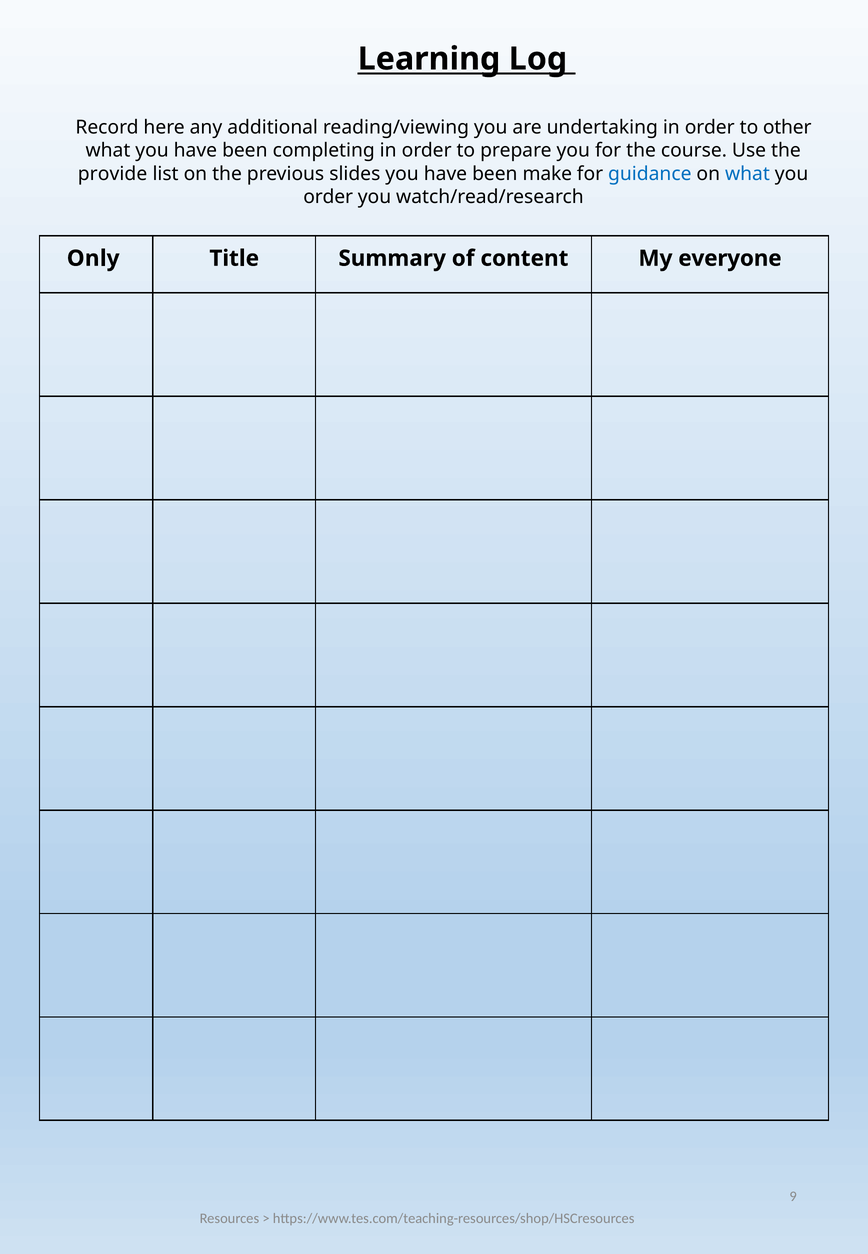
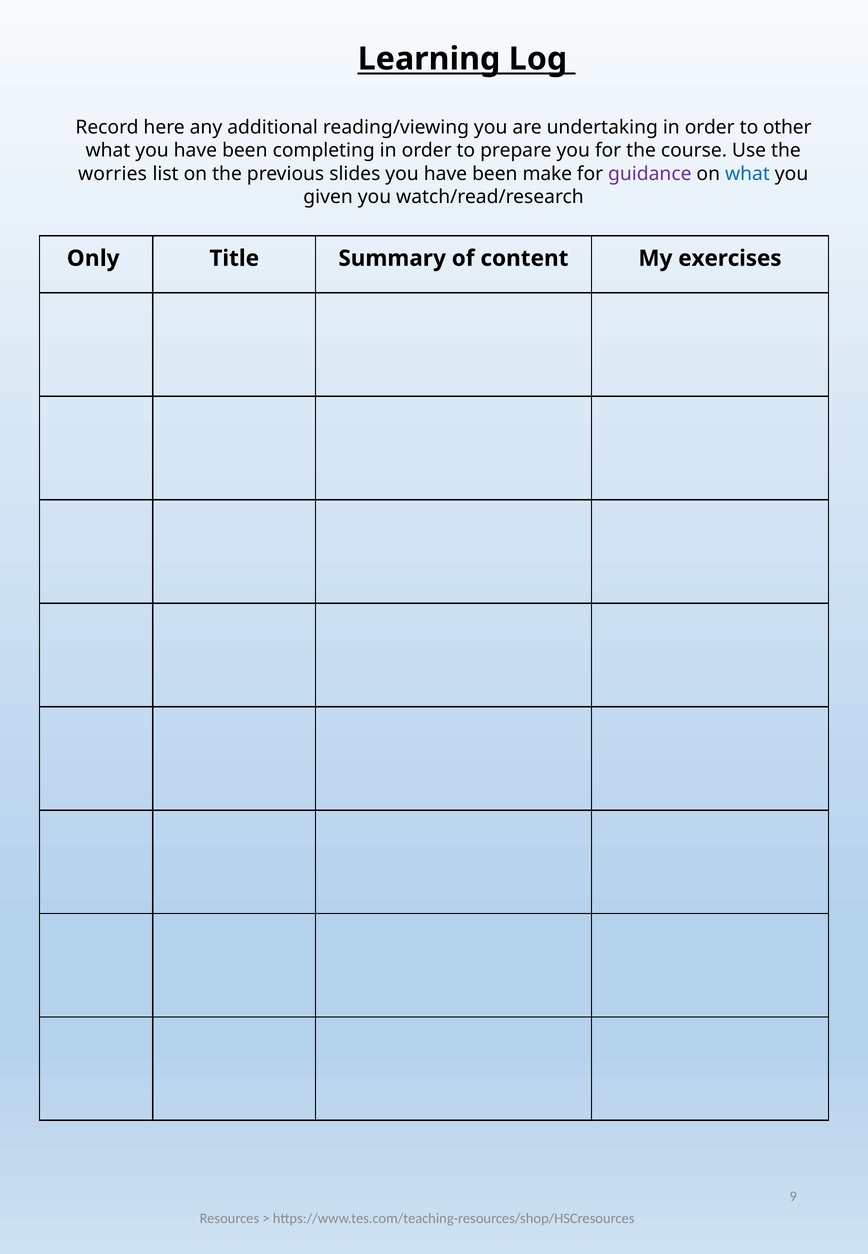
provide: provide -> worries
guidance colour: blue -> purple
order at (328, 197): order -> given
everyone: everyone -> exercises
